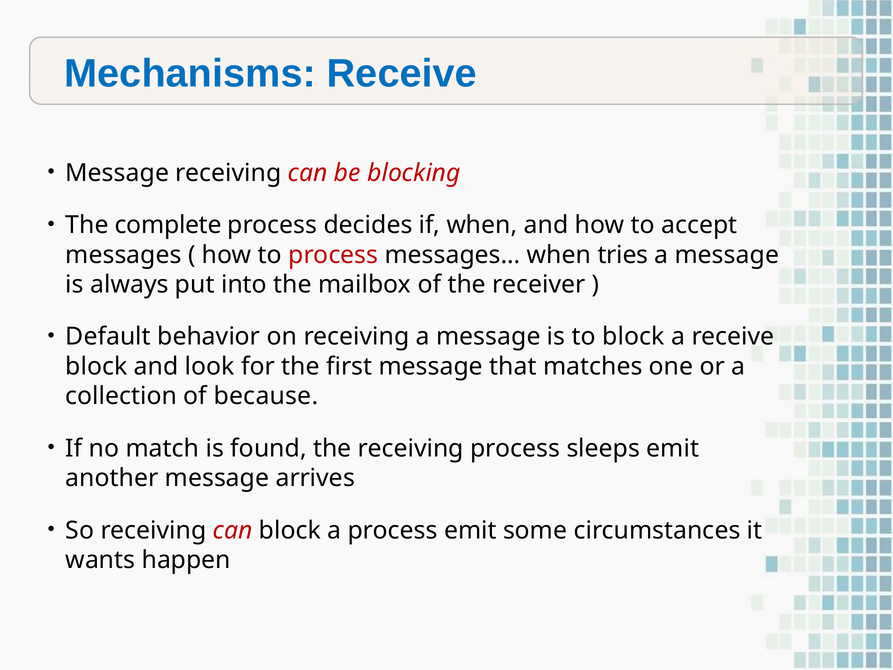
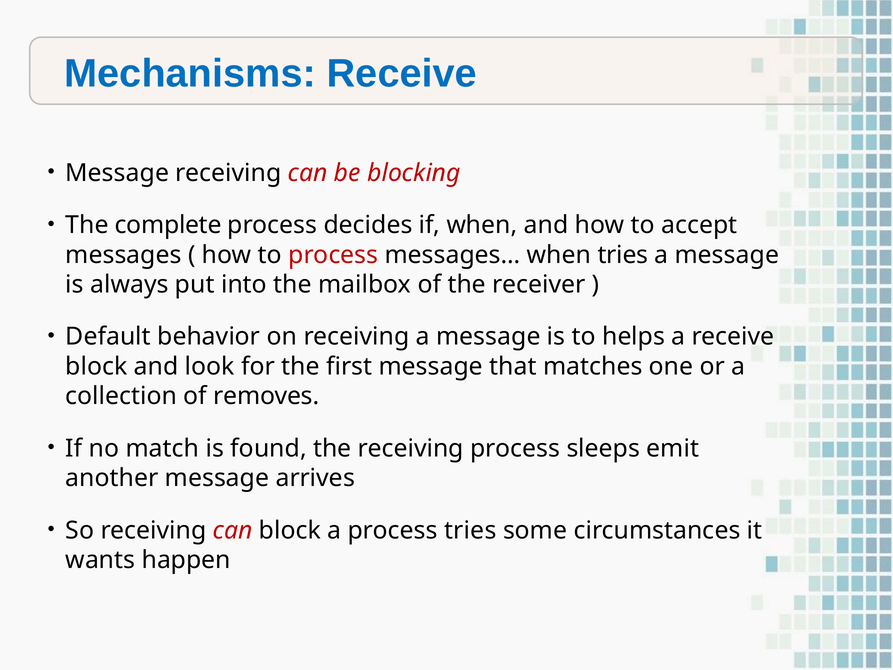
to block: block -> helps
because: because -> removes
process emit: emit -> tries
